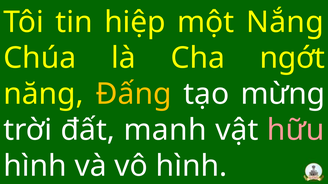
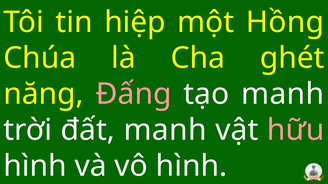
Nắng: Nắng -> Hồng
ngớt: ngớt -> ghét
Đấng colour: yellow -> pink
tạo mừng: mừng -> manh
